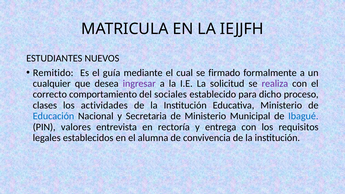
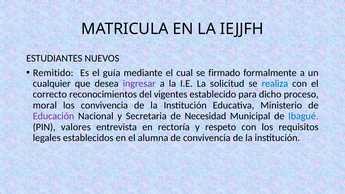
realiza colour: purple -> blue
comportamiento: comportamiento -> reconocimientos
sociales: sociales -> vigentes
clases: clases -> moral
los actividades: actividades -> convivencia
Educación colour: blue -> purple
de Ministerio: Ministerio -> Necesidad
entrega: entrega -> respeto
